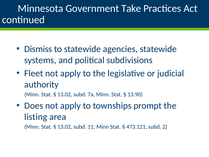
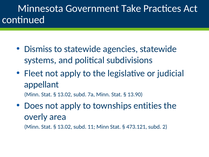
authority: authority -> appellant
prompt: prompt -> entities
listing: listing -> overly
